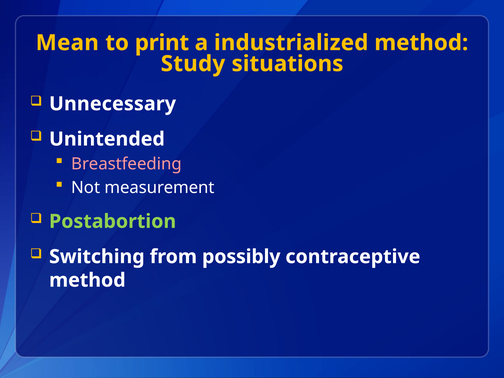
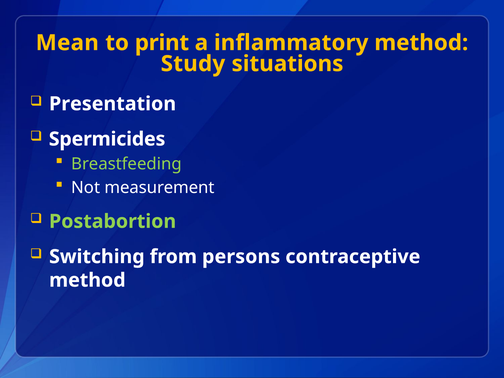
industrialized: industrialized -> inflammatory
Unnecessary: Unnecessary -> Presentation
Unintended: Unintended -> Spermicides
Breastfeeding colour: pink -> light green
possibly: possibly -> persons
